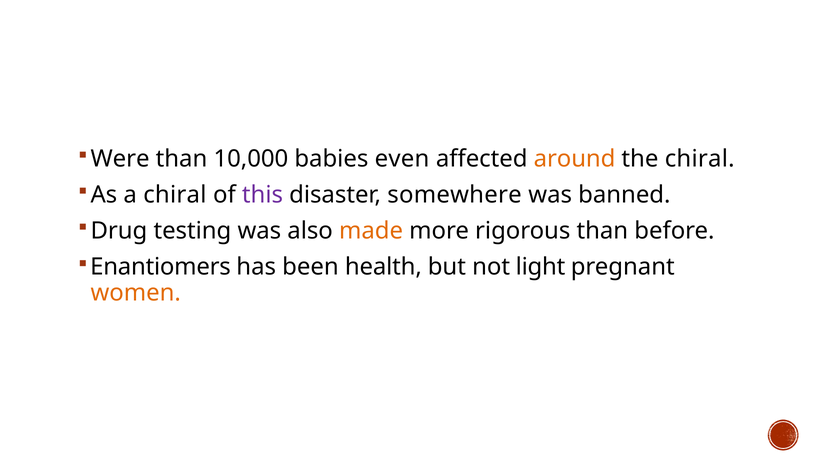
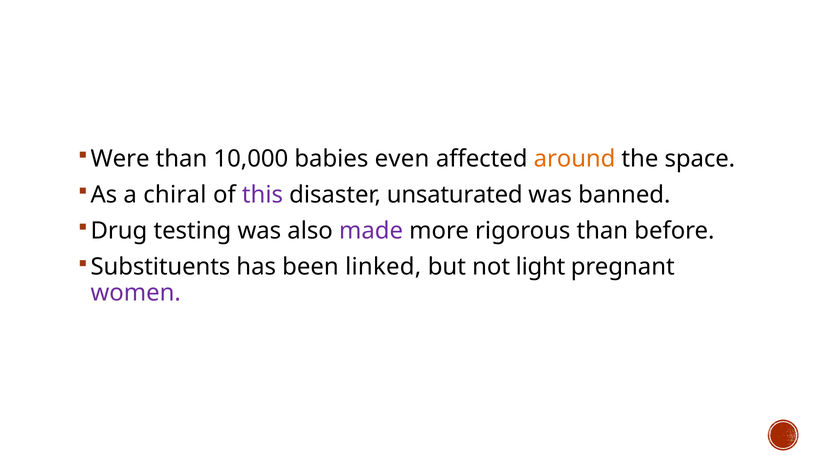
the chiral: chiral -> space
somewhere: somewhere -> unsaturated
made colour: orange -> purple
Enantiomers: Enantiomers -> Substituents
health: health -> linked
women colour: orange -> purple
